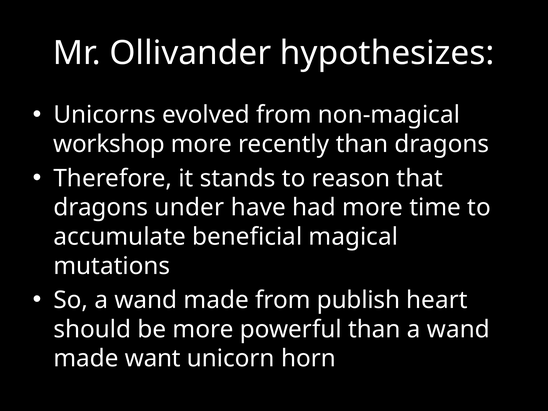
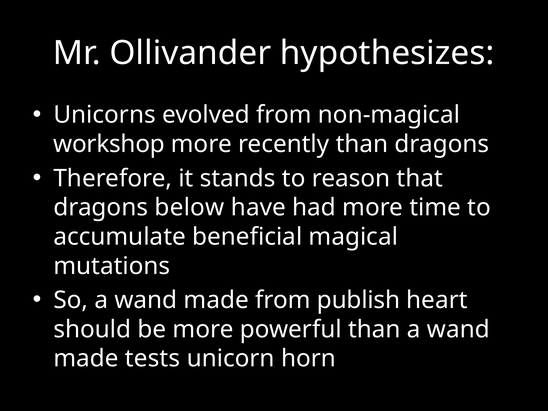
under: under -> below
want: want -> tests
